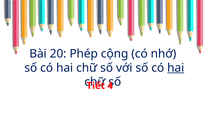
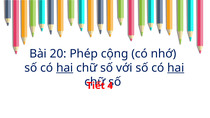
hai at (65, 68) underline: none -> present
